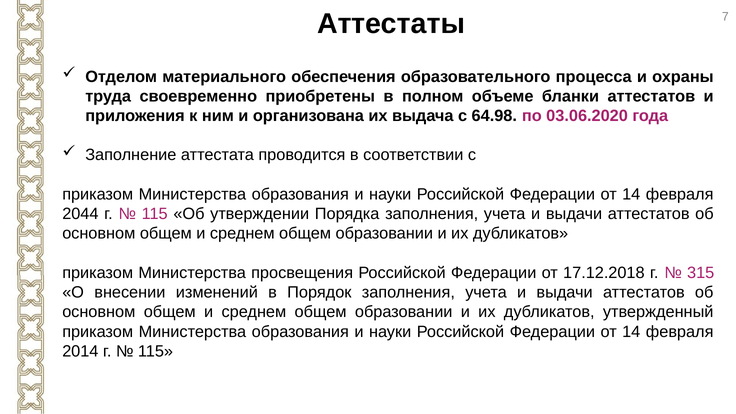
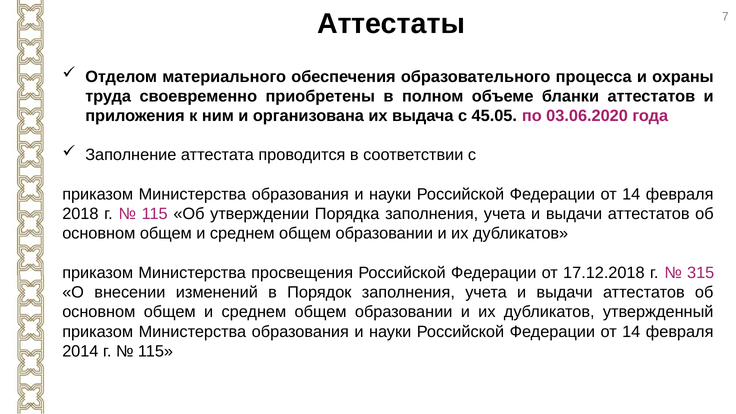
64.98: 64.98 -> 45.05
2044: 2044 -> 2018
